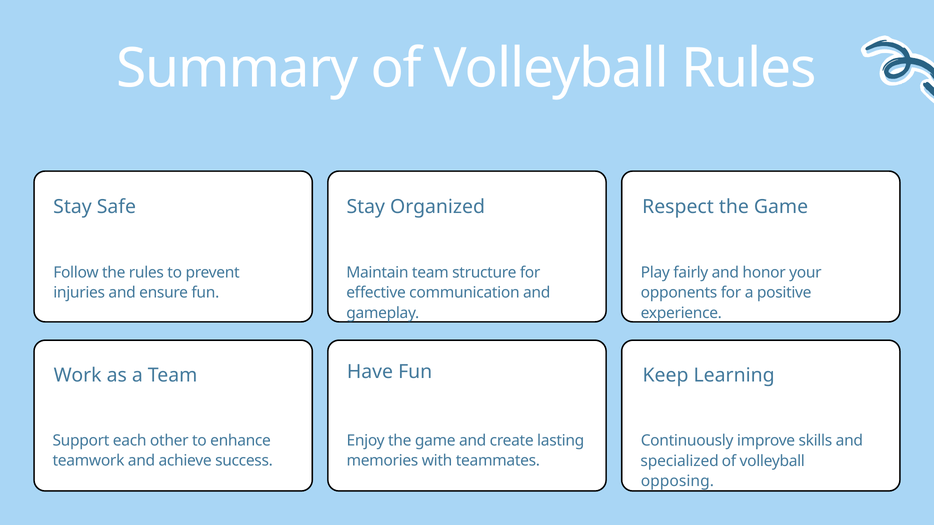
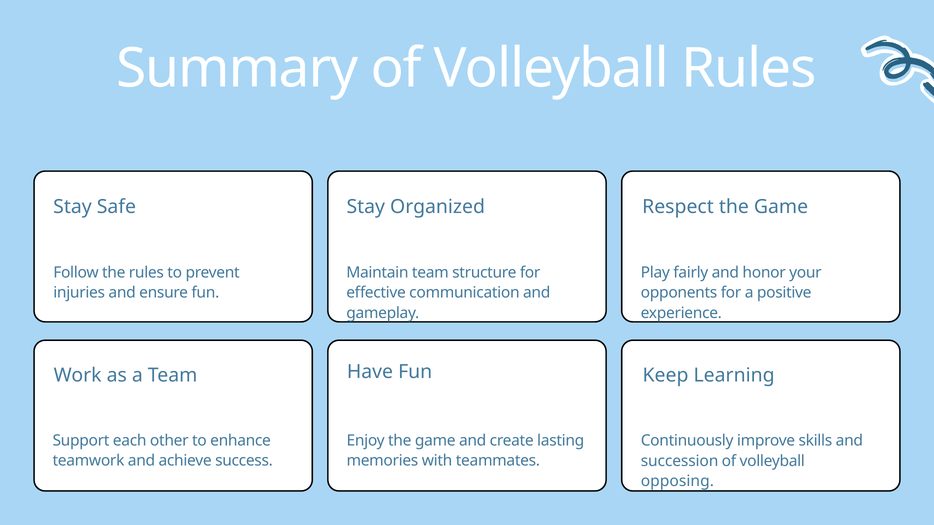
specialized: specialized -> succession
